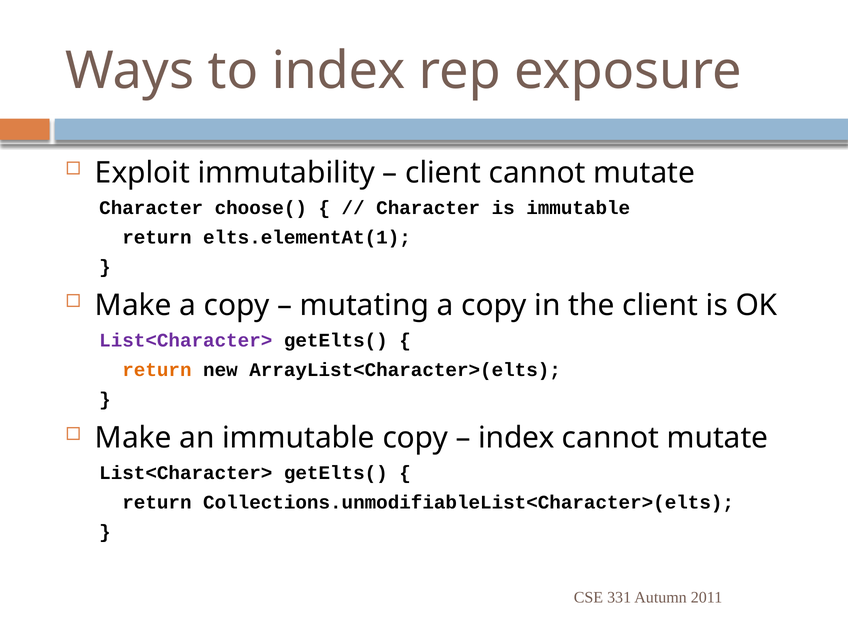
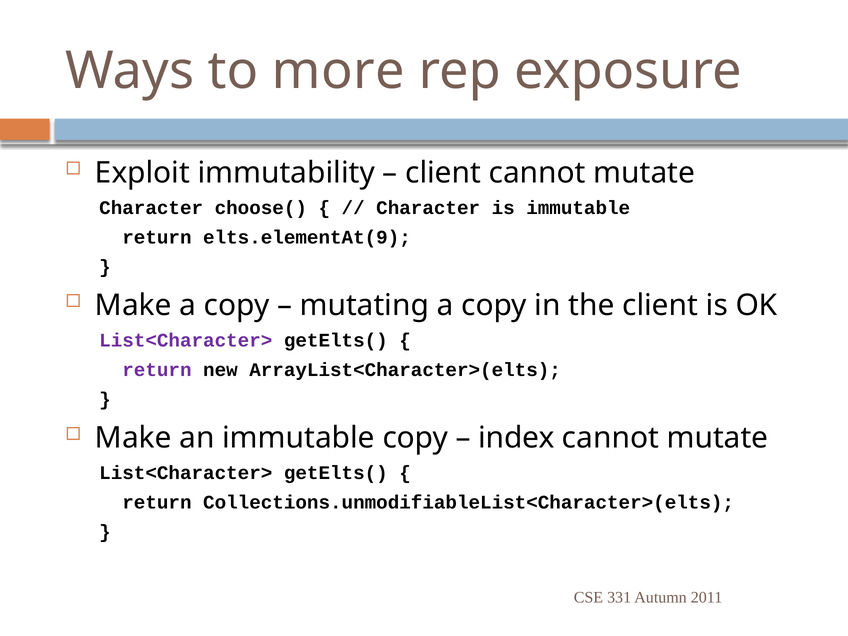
to index: index -> more
elts.elementAt(1: elts.elementAt(1 -> elts.elementAt(9
return at (157, 370) colour: orange -> purple
